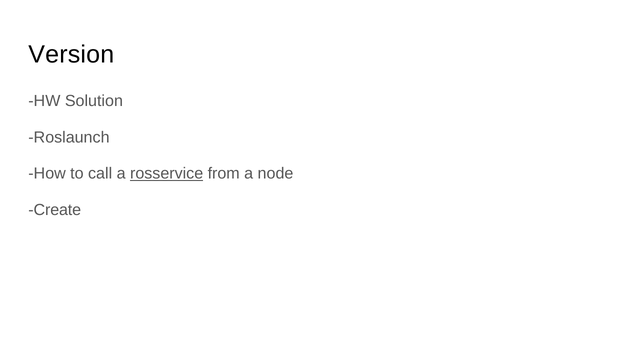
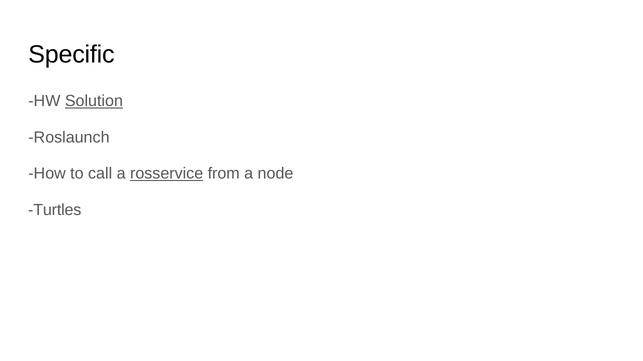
Version: Version -> Specific
Solution underline: none -> present
Create: Create -> Turtles
